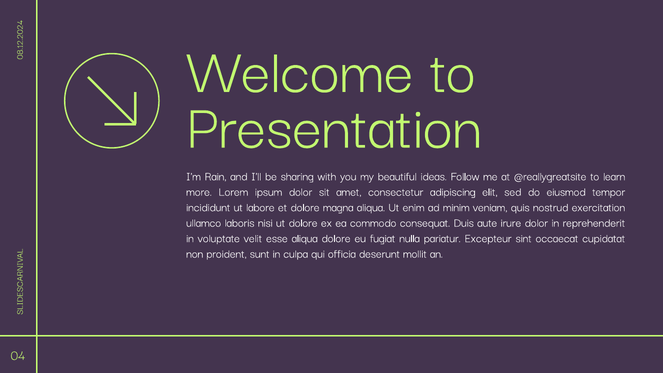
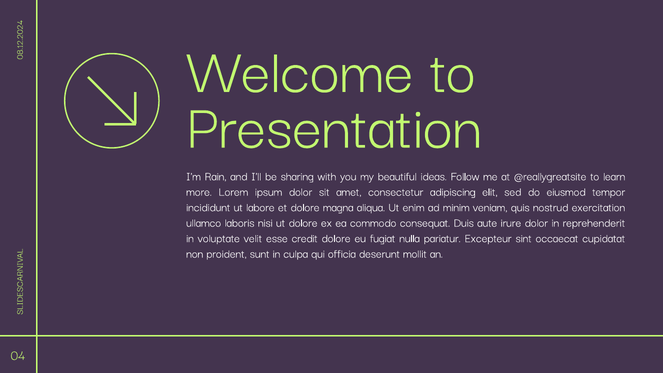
esse aliqua: aliqua -> credit
